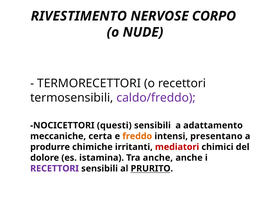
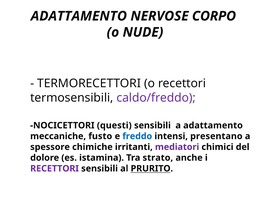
RIVESTIMENTO at (79, 16): RIVESTIMENTO -> ADATTAMENTO
certa: certa -> fusto
freddo colour: orange -> blue
produrre: produrre -> spessore
mediatori colour: red -> purple
Tra anche: anche -> strato
